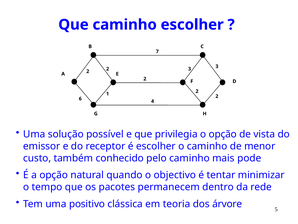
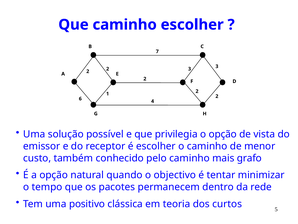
pode: pode -> grafo
árvore: árvore -> curtos
